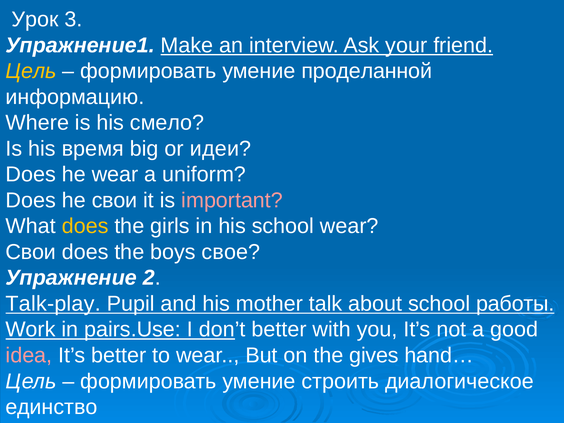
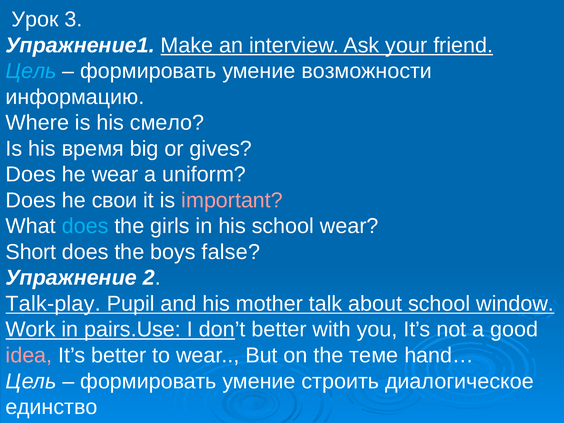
Цель at (31, 71) colour: yellow -> light blue
проделанной: проделанной -> возможности
идеи: идеи -> gives
does at (85, 226) colour: yellow -> light blue
Свои at (31, 252): Свои -> Short
свое: свое -> false
работы: работы -> window
gives: gives -> теме
